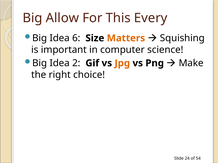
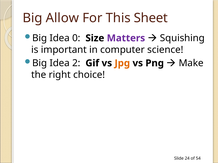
Every: Every -> Sheet
6: 6 -> 0
Matters colour: orange -> purple
